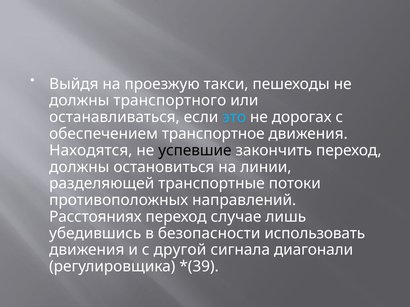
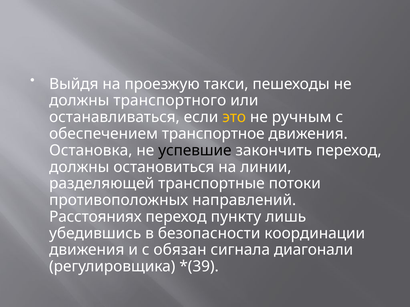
это colour: light blue -> yellow
дорогах: дорогах -> ручным
Находятся: Находятся -> Остановка
случае: случае -> пункту
использовать: использовать -> координации
другой: другой -> обязан
